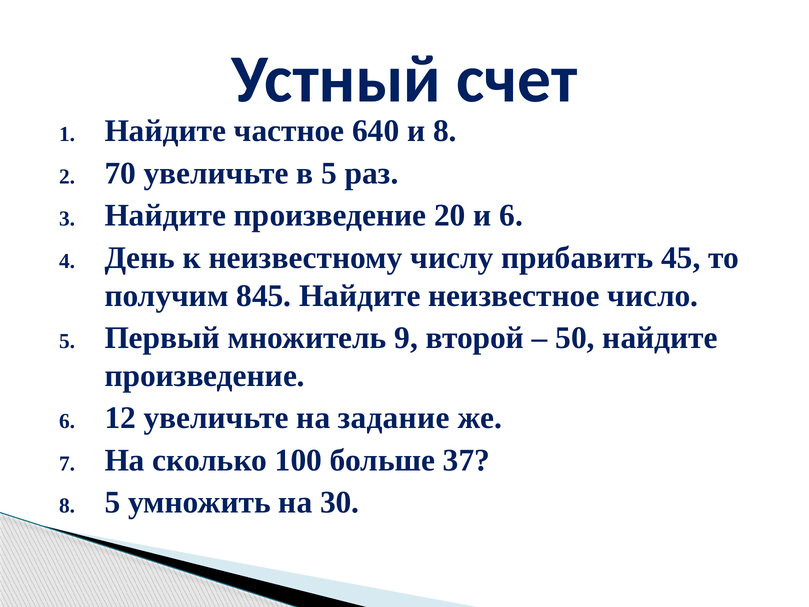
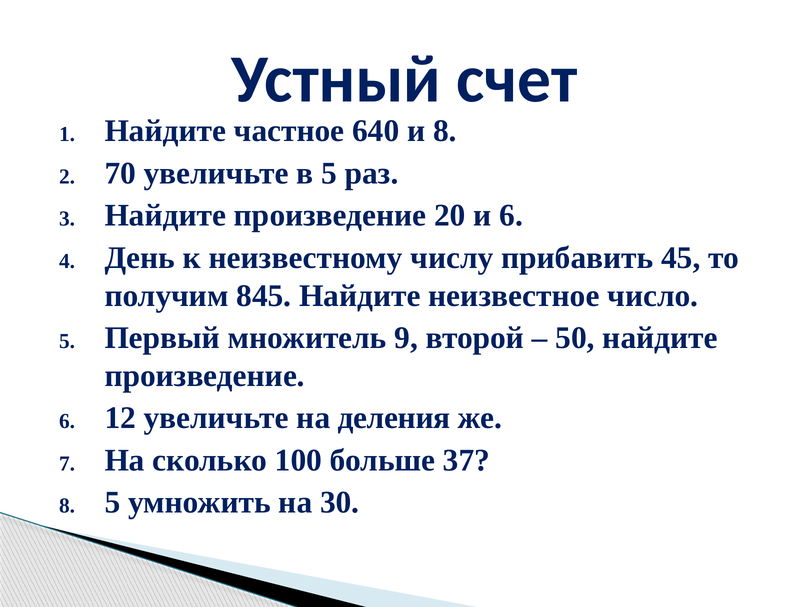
задание: задание -> деления
